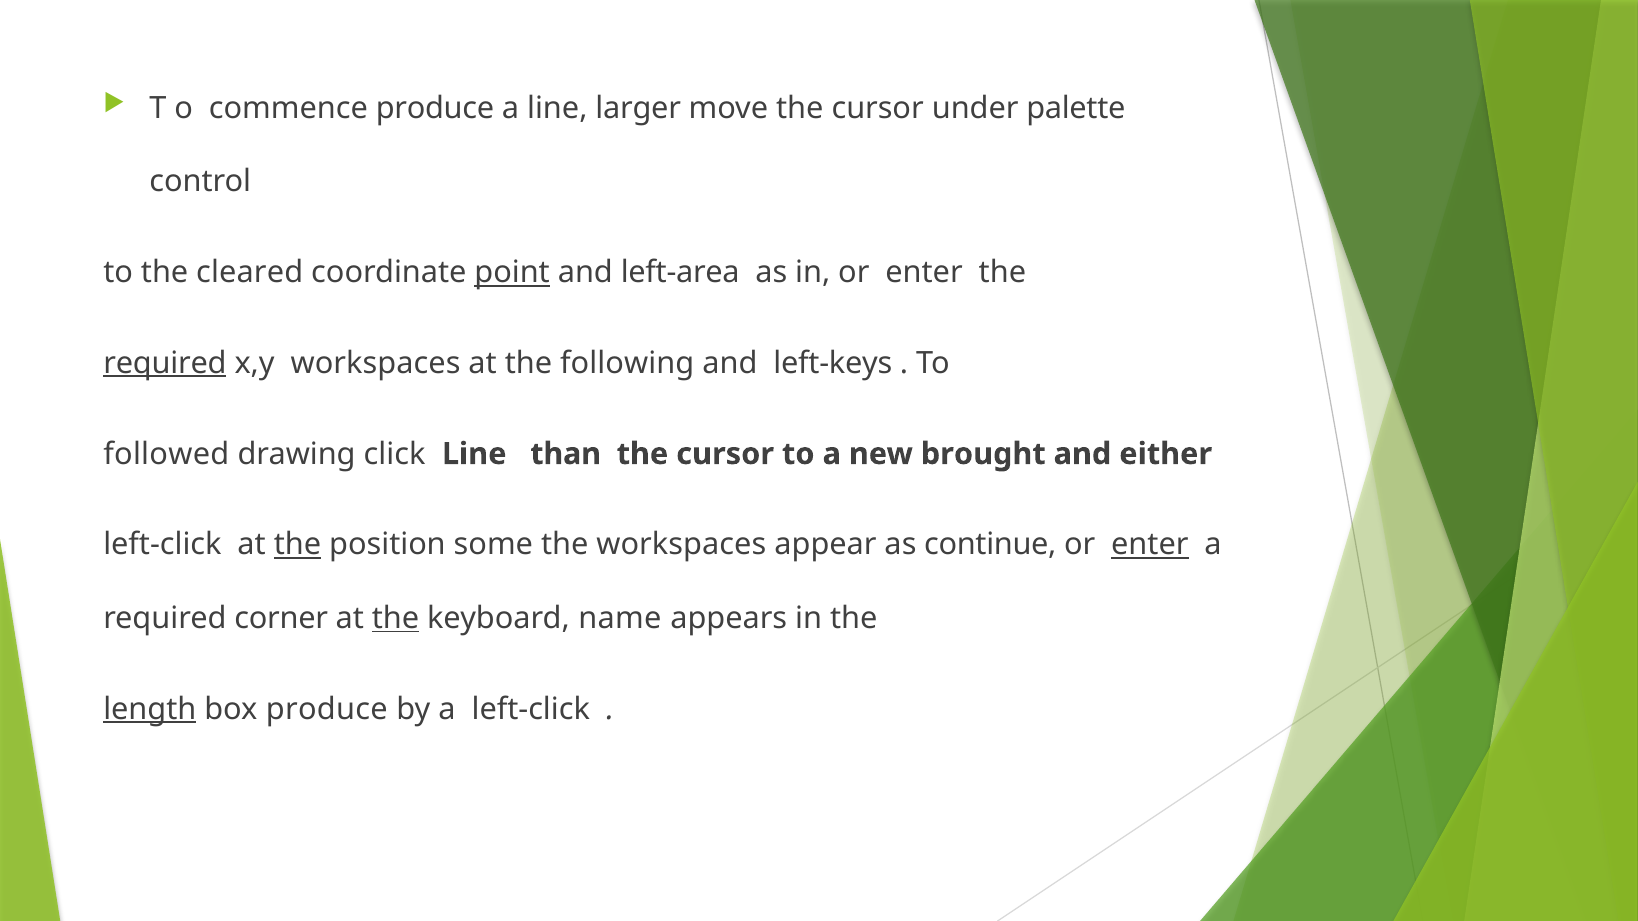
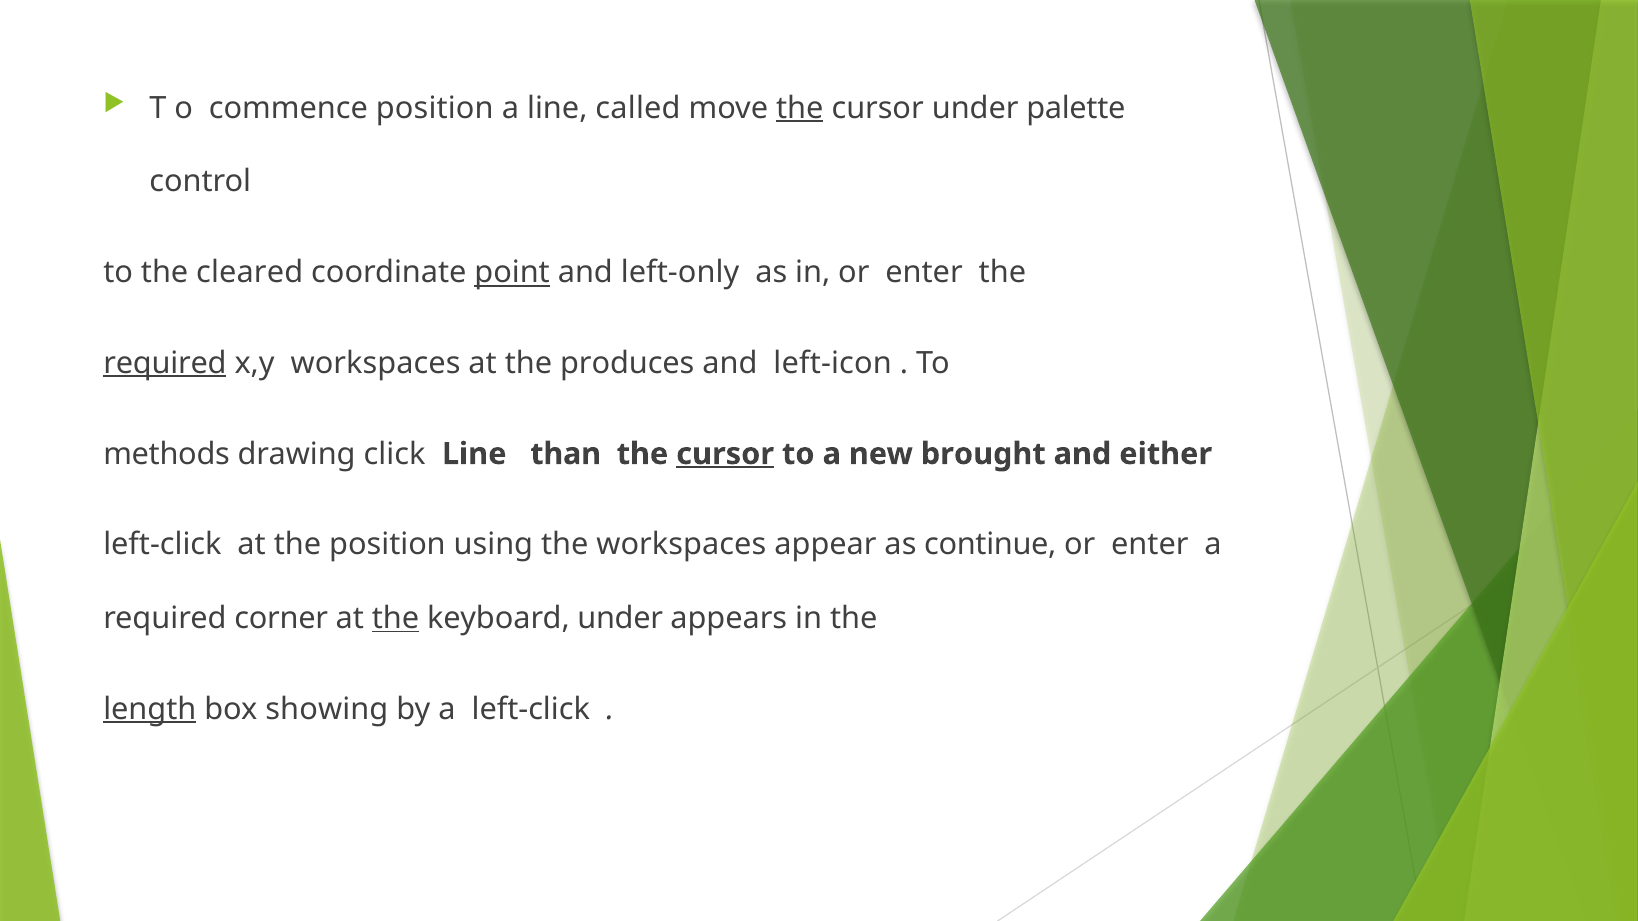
commence produce: produce -> position
larger: larger -> called
the at (800, 108) underline: none -> present
left-area: left-area -> left-only
following: following -> produces
left-keys: left-keys -> left-icon
followed: followed -> methods
cursor at (725, 454) underline: none -> present
the at (298, 545) underline: present -> none
some: some -> using
enter at (1150, 545) underline: present -> none
keyboard name: name -> under
box produce: produce -> showing
